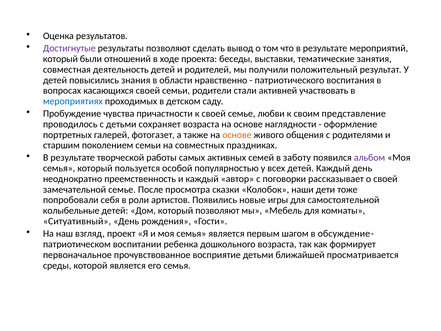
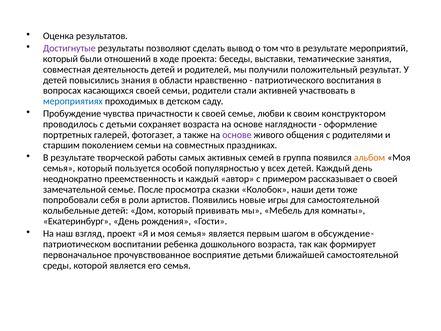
представление: представление -> конструктором
основе at (237, 135) colour: orange -> purple
заботу: заботу -> группа
альбом colour: purple -> orange
поговорки: поговорки -> примером
который позволяют: позволяют -> прививать
Ситуативный: Ситуативный -> Екатеринбург
ближайшей просматривается: просматривается -> самостоятельной
